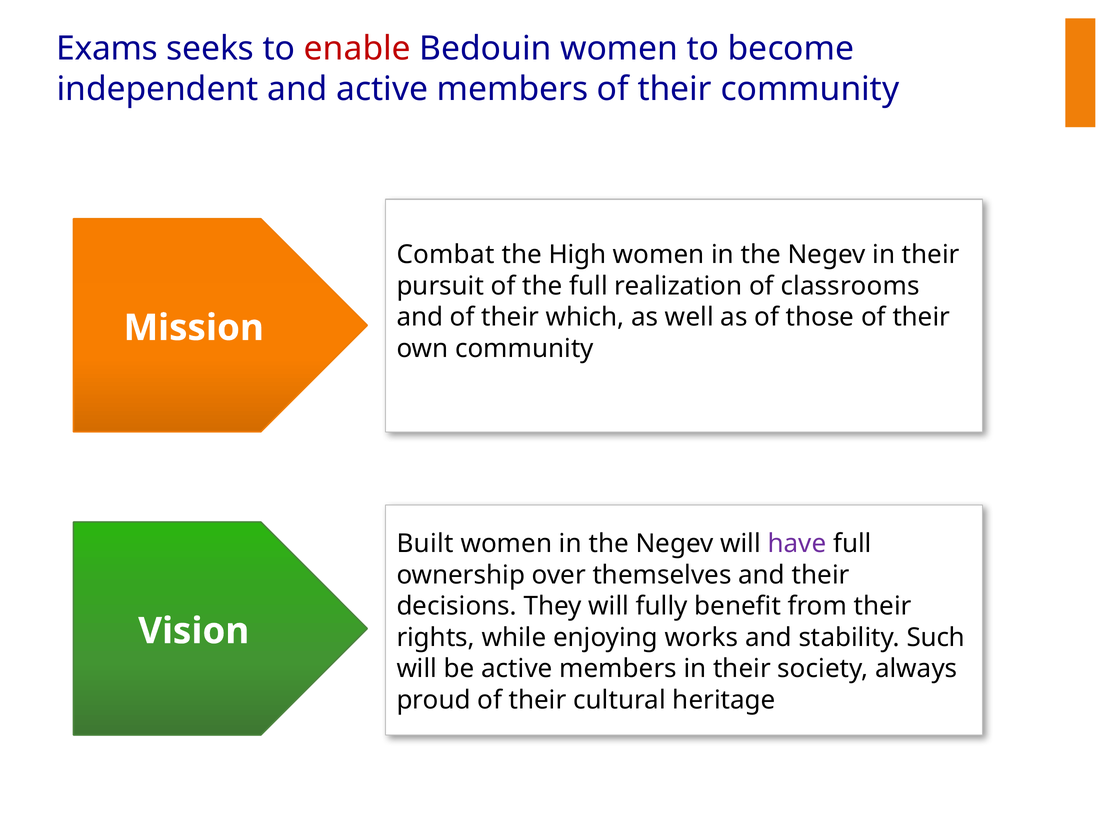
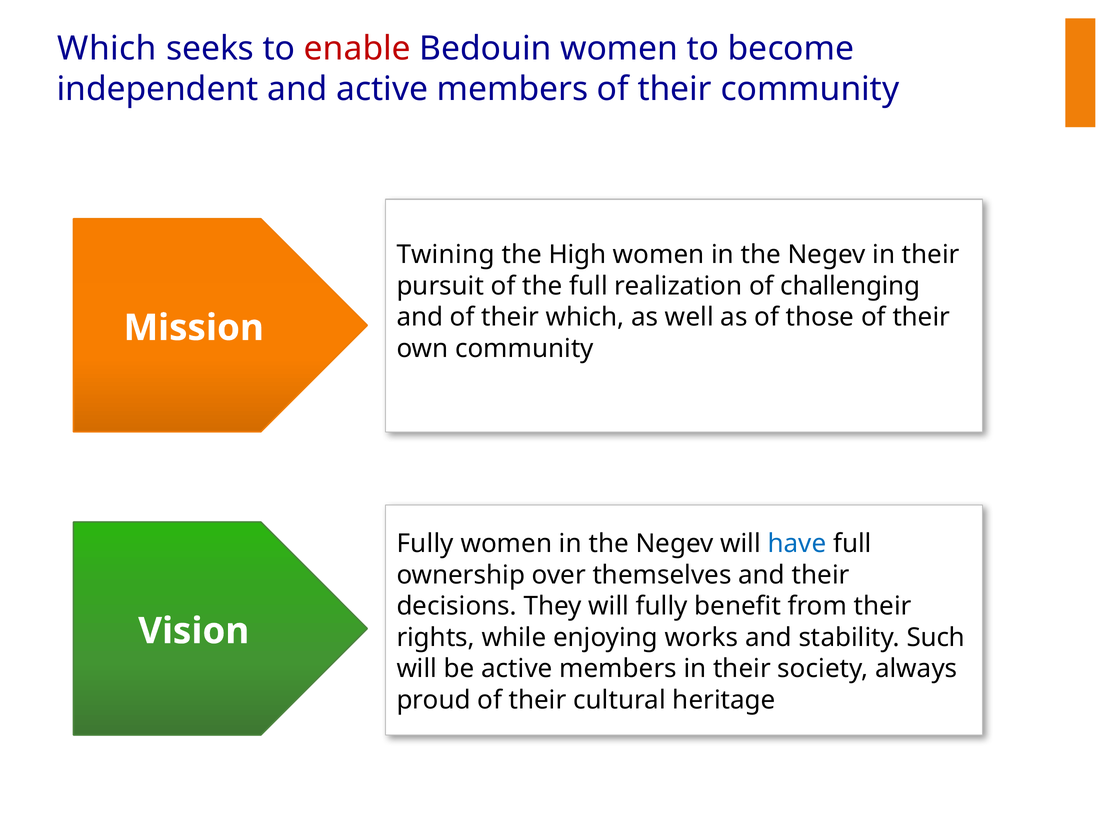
Exams at (107, 49): Exams -> Which
Combat: Combat -> Twining
classrooms: classrooms -> challenging
Built at (425, 543): Built -> Fully
have colour: purple -> blue
